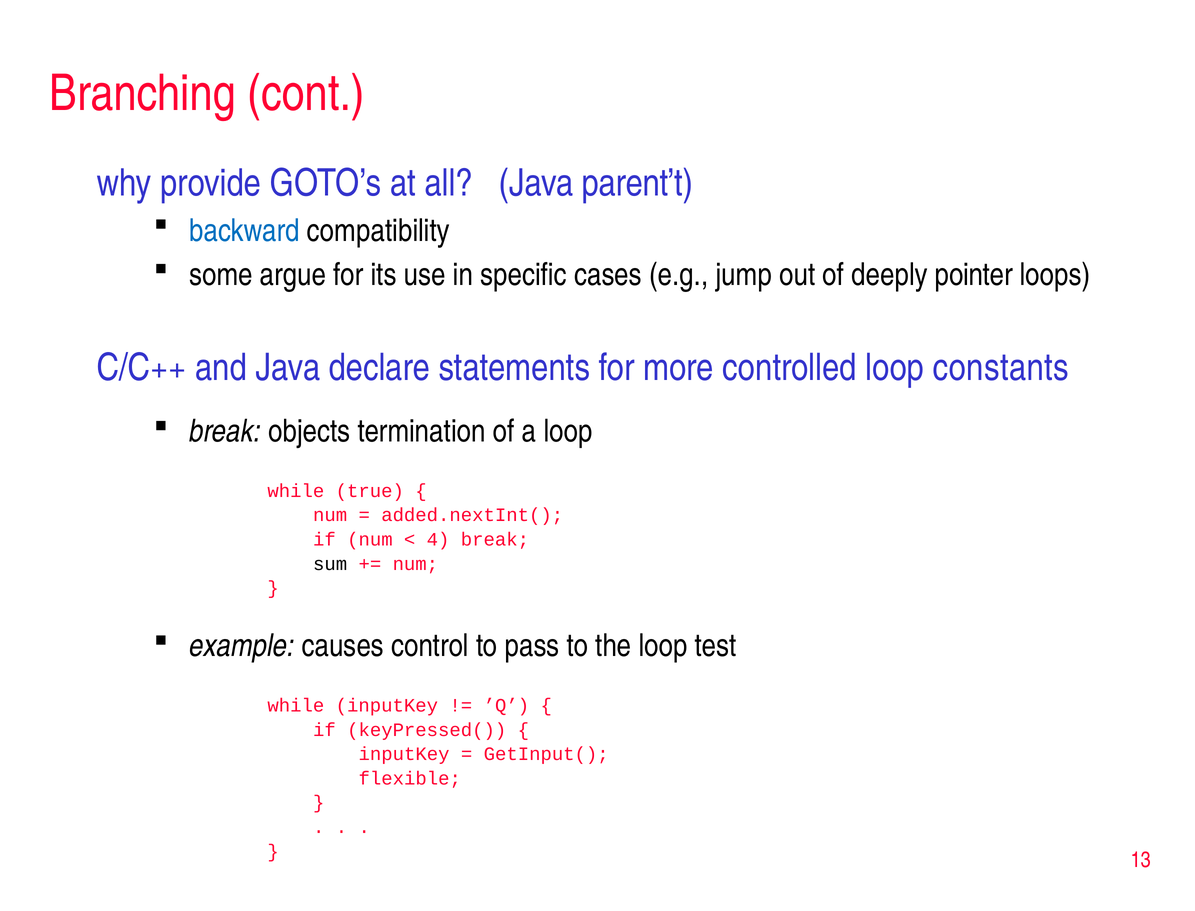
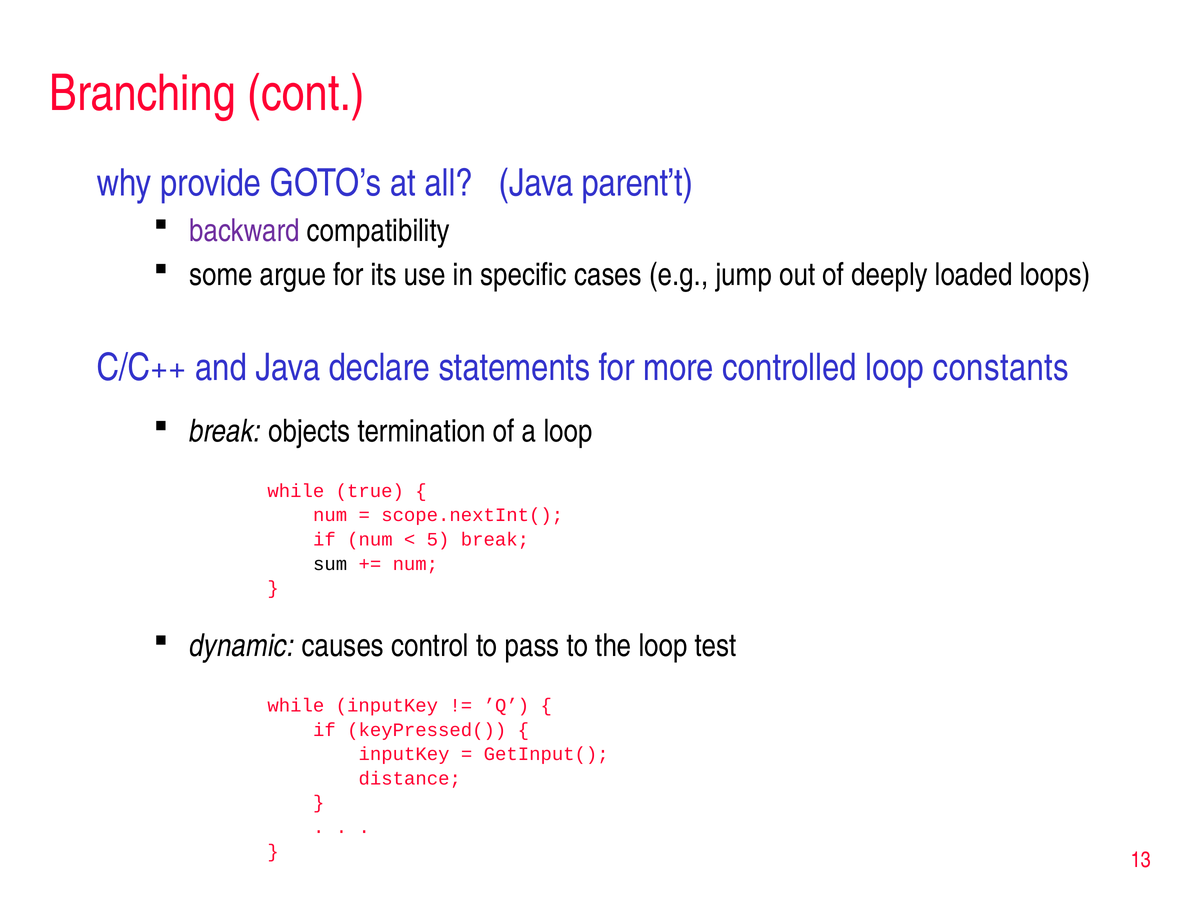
backward colour: blue -> purple
pointer: pointer -> loaded
added.nextInt(: added.nextInt( -> scope.nextInt(
4: 4 -> 5
example: example -> dynamic
flexible: flexible -> distance
